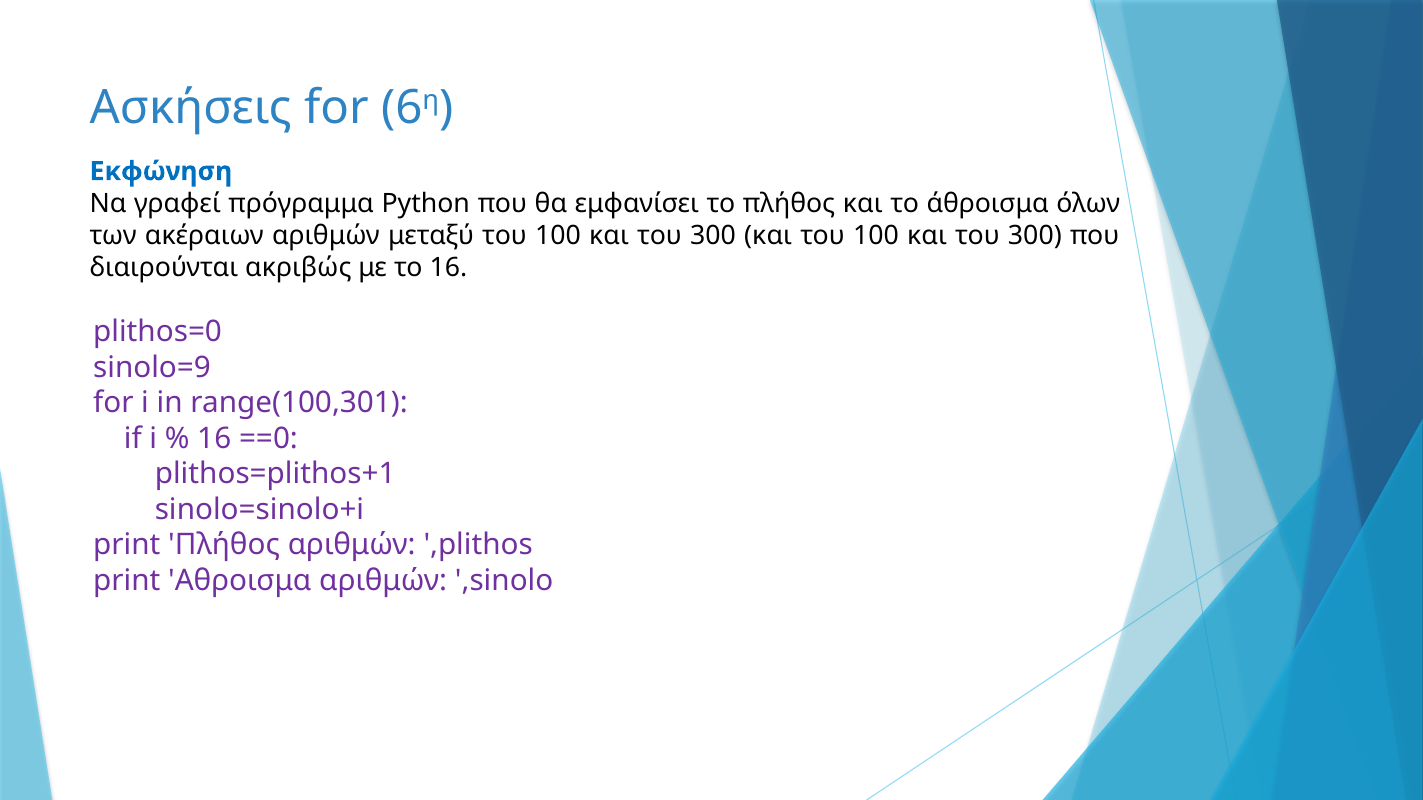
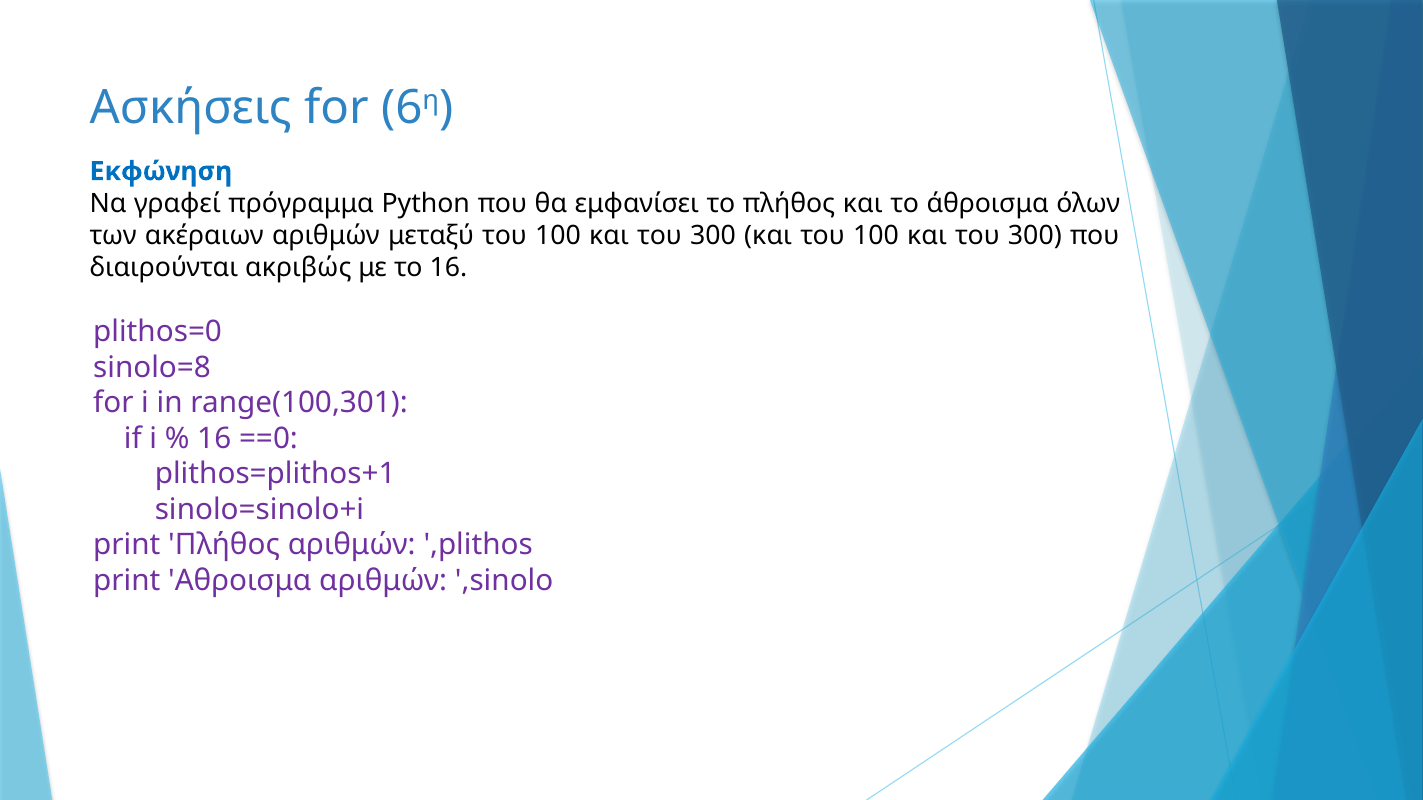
sinolo=9: sinolo=9 -> sinolo=8
